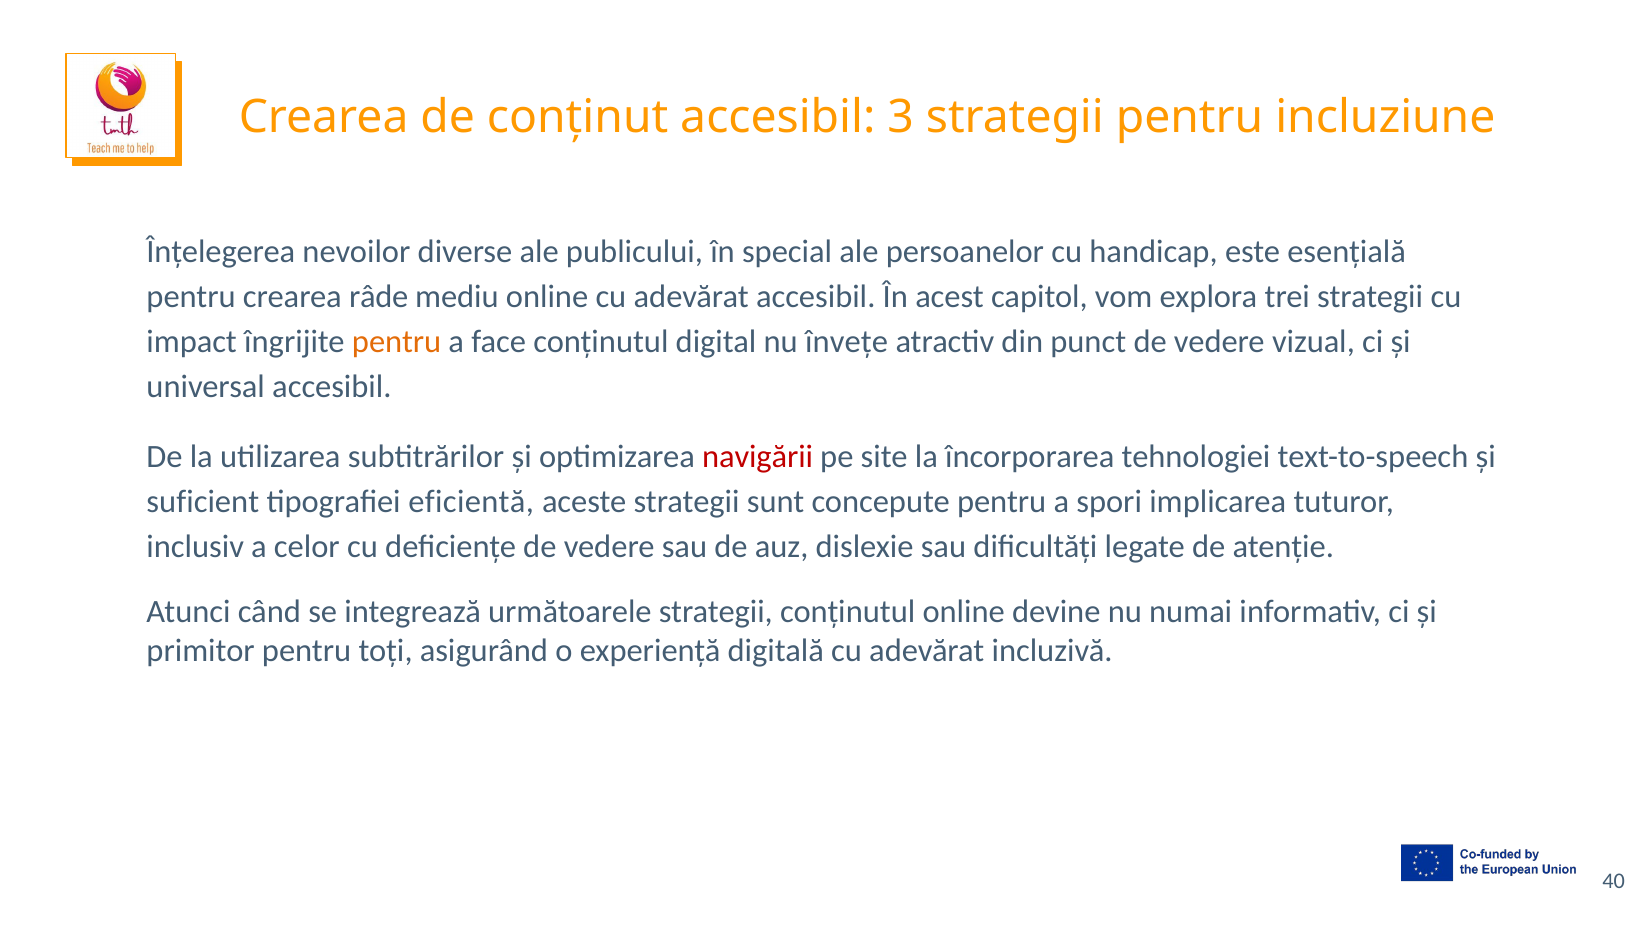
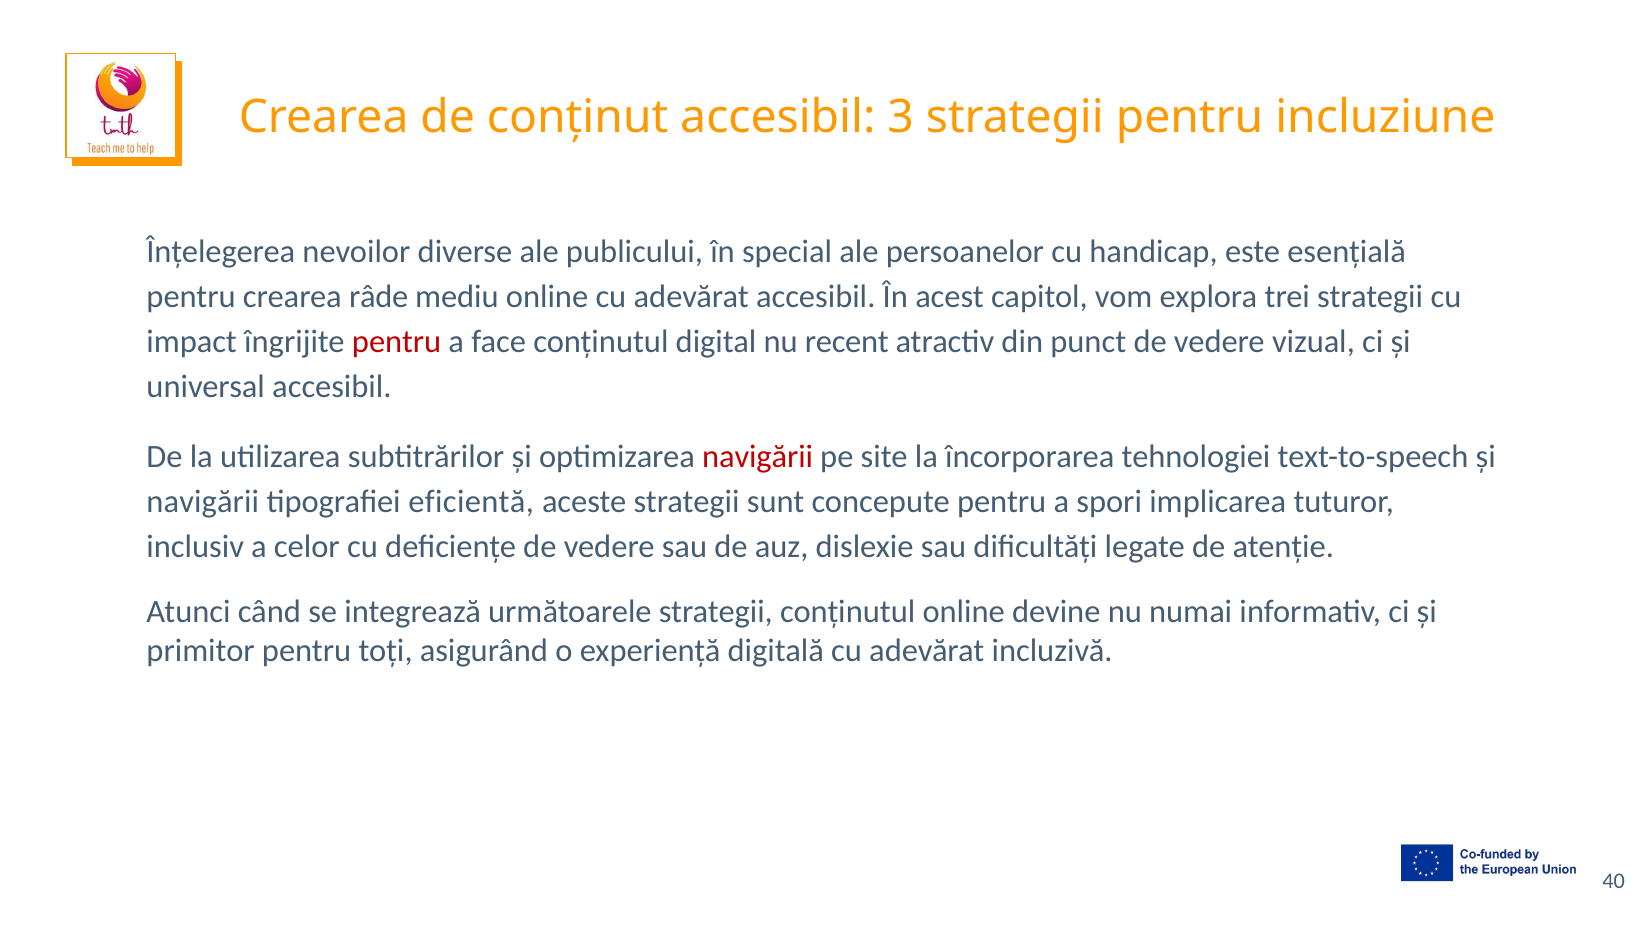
pentru at (397, 342) colour: orange -> red
învețe: învețe -> recent
suficient at (203, 502): suficient -> navigării
